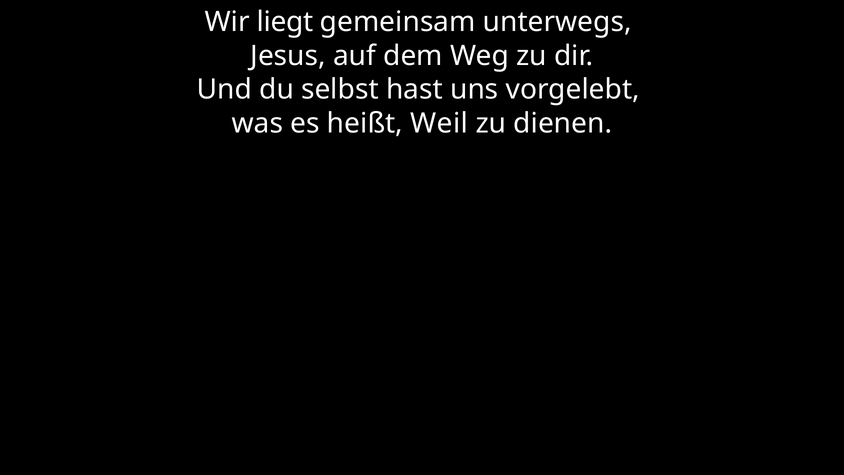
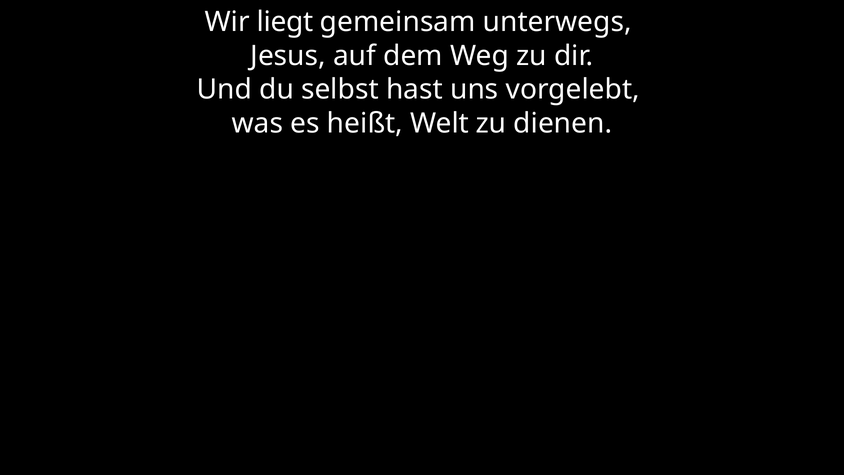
Weil: Weil -> Welt
